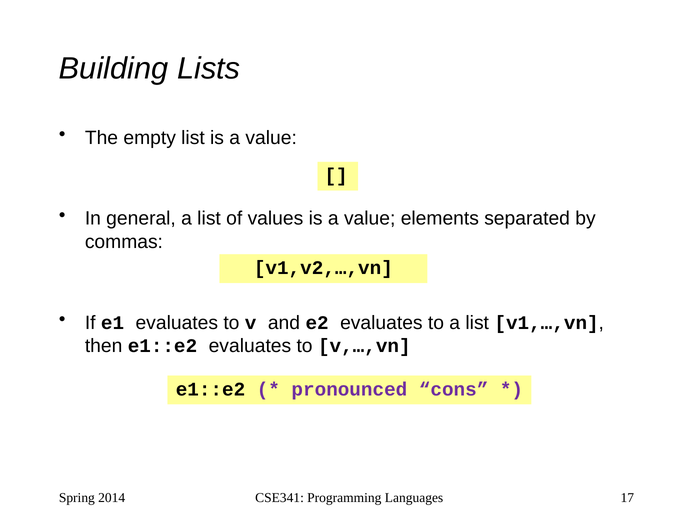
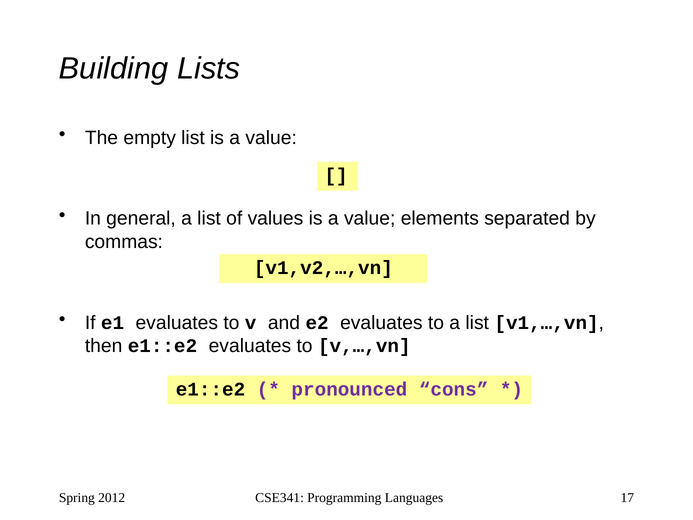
2014: 2014 -> 2012
